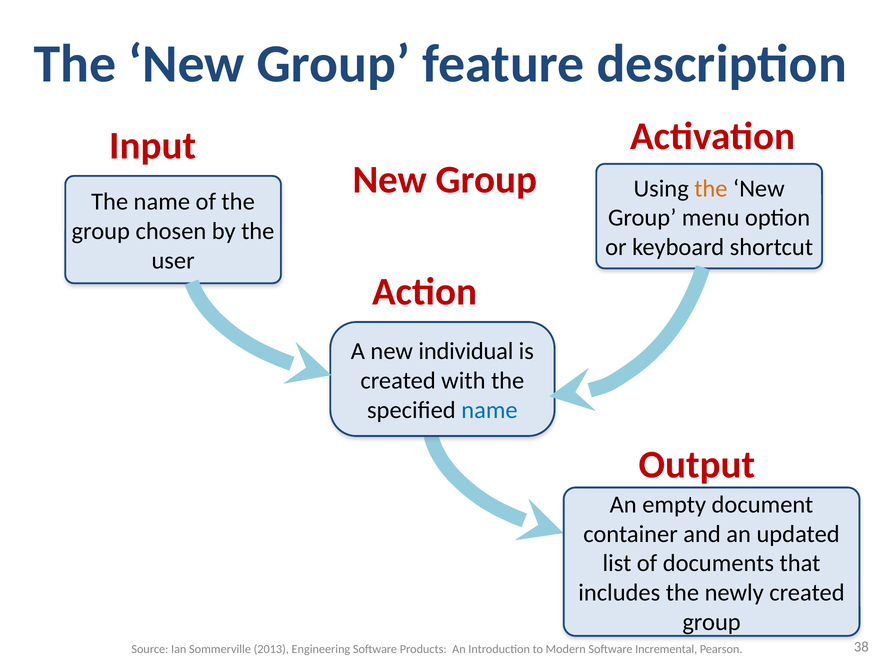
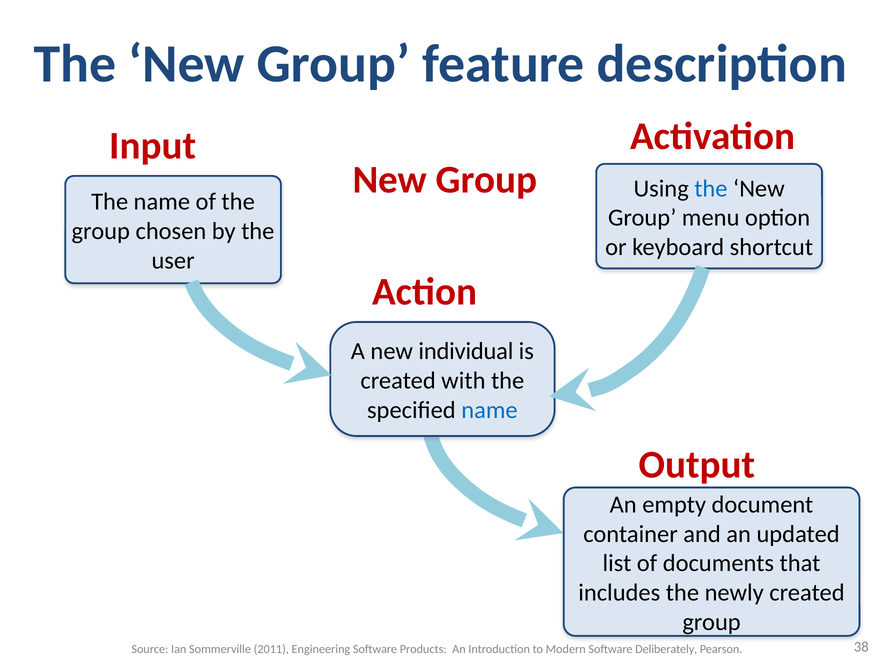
the at (711, 188) colour: orange -> blue
2013: 2013 -> 2011
Incremental: Incremental -> Deliberately
